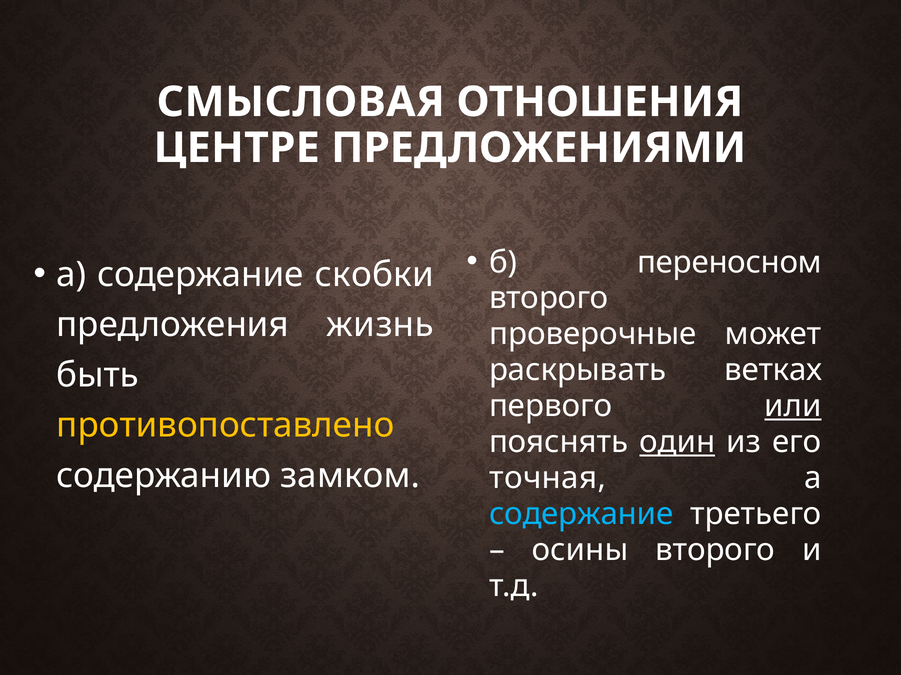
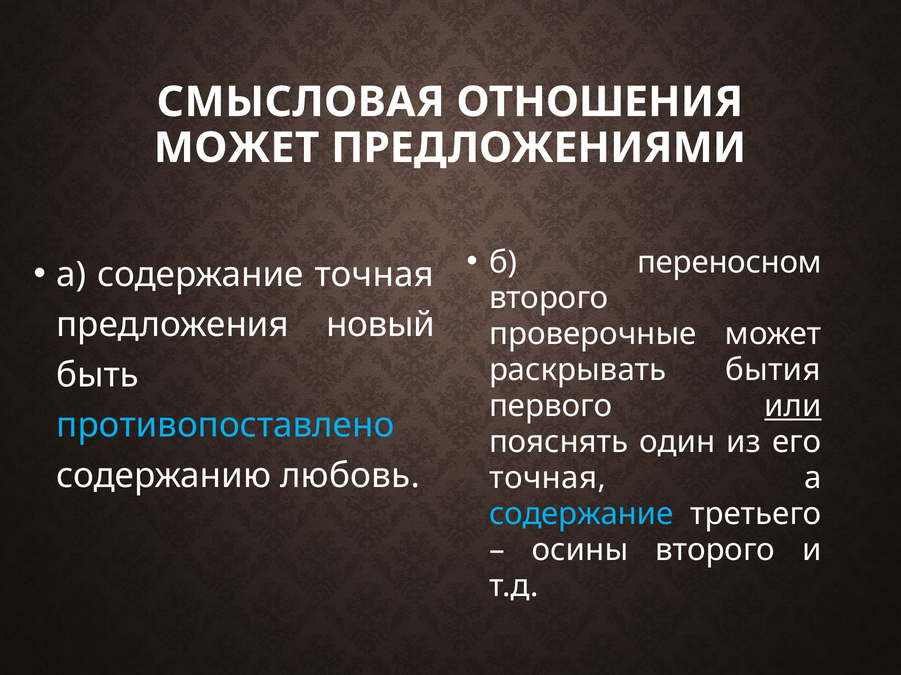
ЦЕНТРЕ at (237, 148): ЦЕНТРЕ -> МОЖЕТ
содержание скобки: скобки -> точная
жизнь: жизнь -> новый
ветках: ветках -> бытия
противопоставлено colour: yellow -> light blue
один underline: present -> none
замком: замком -> любовь
